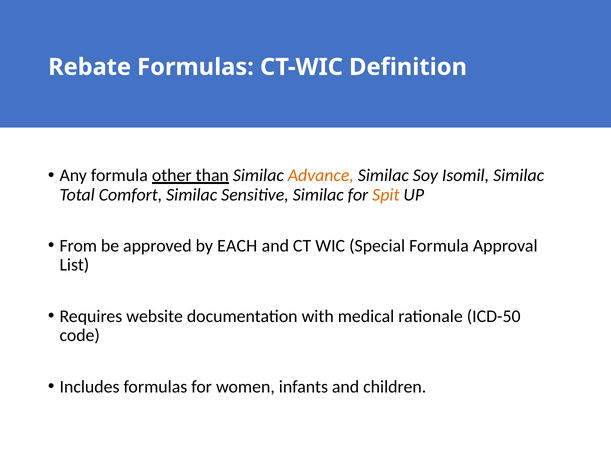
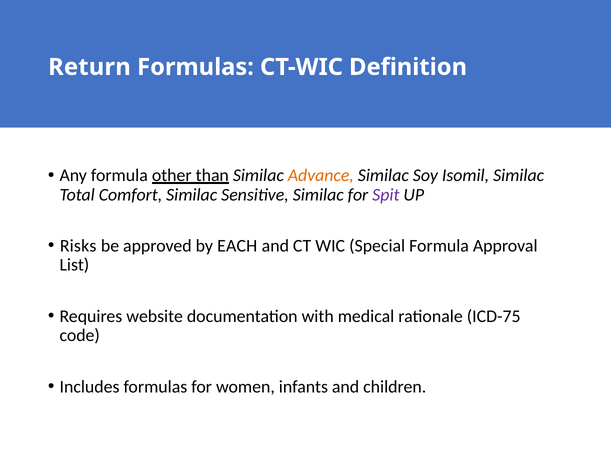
Rebate: Rebate -> Return
Spit colour: orange -> purple
From: From -> Risks
ICD-50: ICD-50 -> ICD-75
